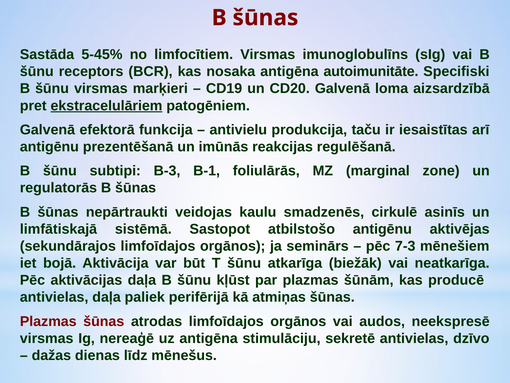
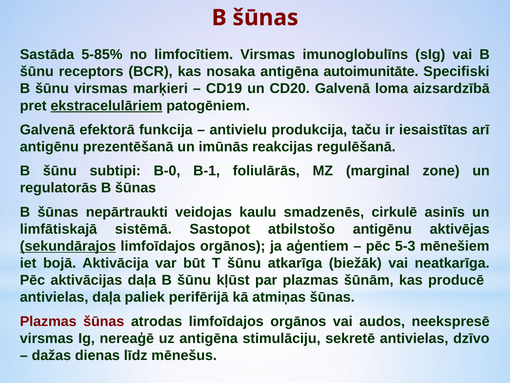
5-45%: 5-45% -> 5-85%
B-3: B-3 -> B-0
sekundārajos underline: none -> present
seminārs: seminārs -> aģentiem
7-3: 7-3 -> 5-3
